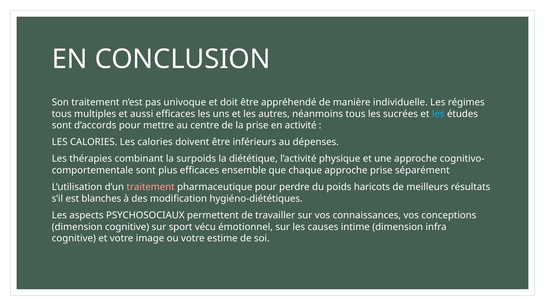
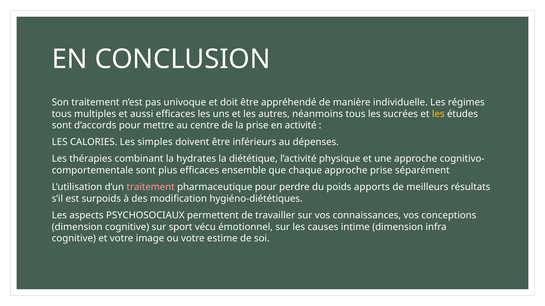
les at (438, 114) colour: light blue -> yellow
CALORIES Les calories: calories -> simples
surpoids: surpoids -> hydrates
haricots: haricots -> apports
blanches: blanches -> surpoids
